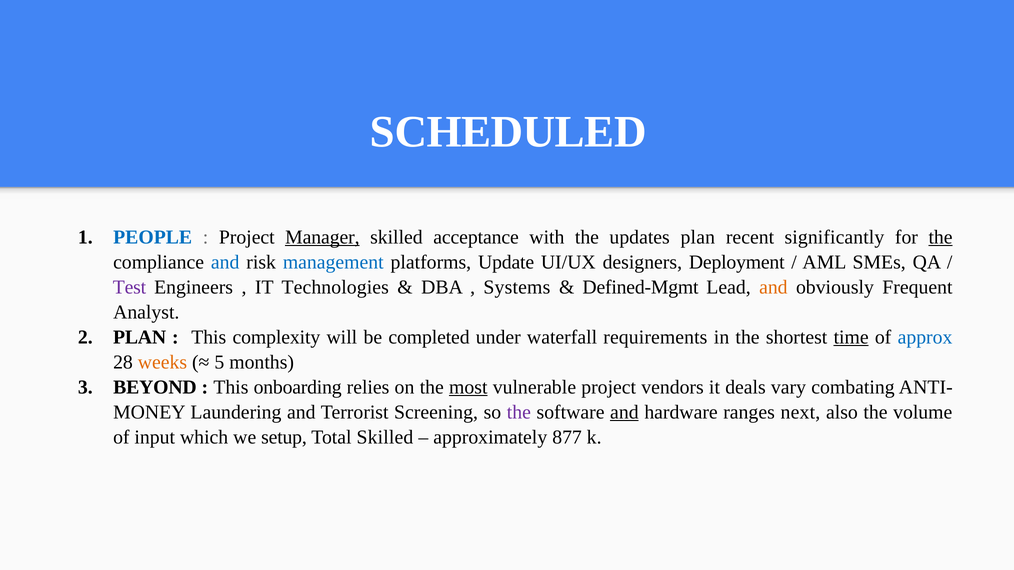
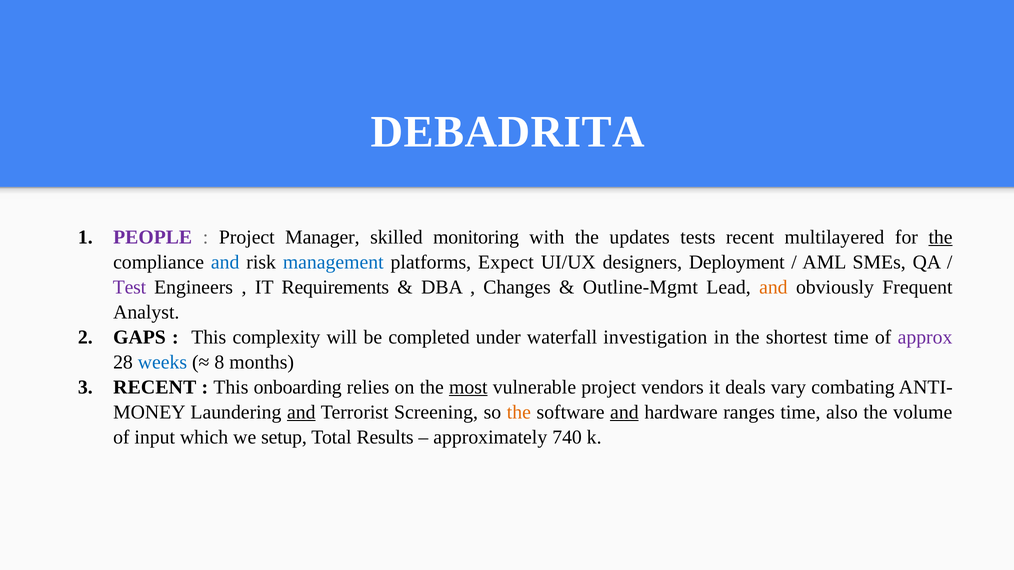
SCHEDULED: SCHEDULED -> DEBADRITA
PEOPLE colour: blue -> purple
Manager underline: present -> none
acceptance: acceptance -> monitoring
updates plan: plan -> tests
significantly: significantly -> multilayered
Update: Update -> Expect
Technologies: Technologies -> Requirements
Systems: Systems -> Changes
Defined-Mgmt: Defined-Mgmt -> Outline-Mgmt
PLAN at (140, 337): PLAN -> GAPS
requirements: requirements -> investigation
time at (851, 337) underline: present -> none
approx colour: blue -> purple
weeks colour: orange -> blue
5: 5 -> 8
BEYOND at (155, 387): BEYOND -> RECENT
and at (301, 412) underline: none -> present
the at (519, 412) colour: purple -> orange
ranges next: next -> time
Total Skilled: Skilled -> Results
877: 877 -> 740
